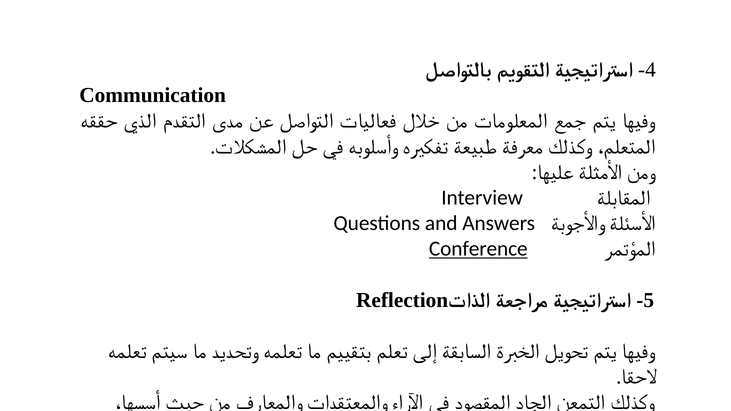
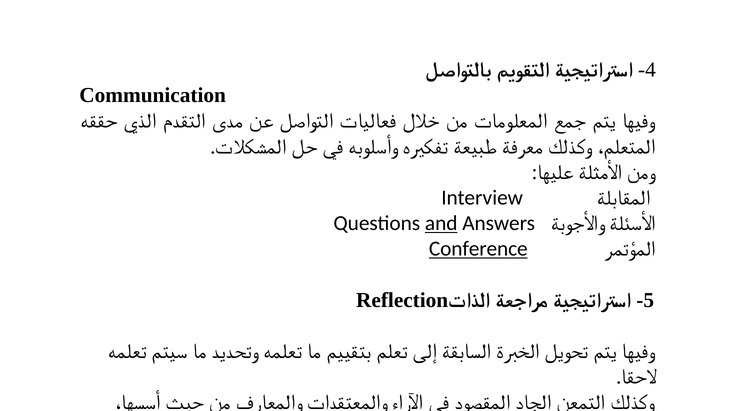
and underline: none -> present
